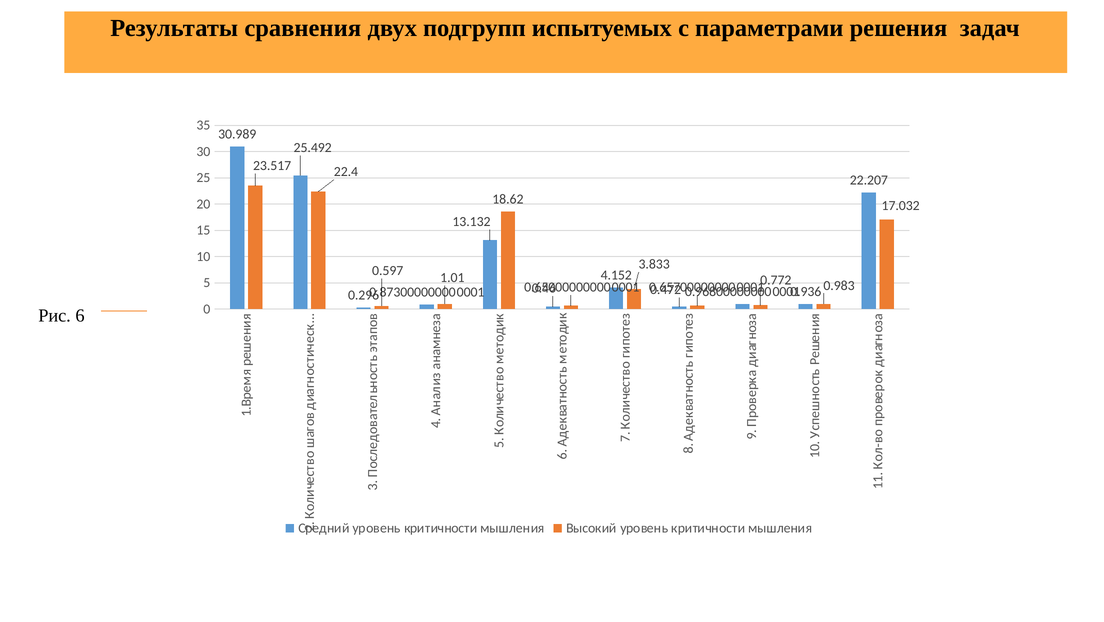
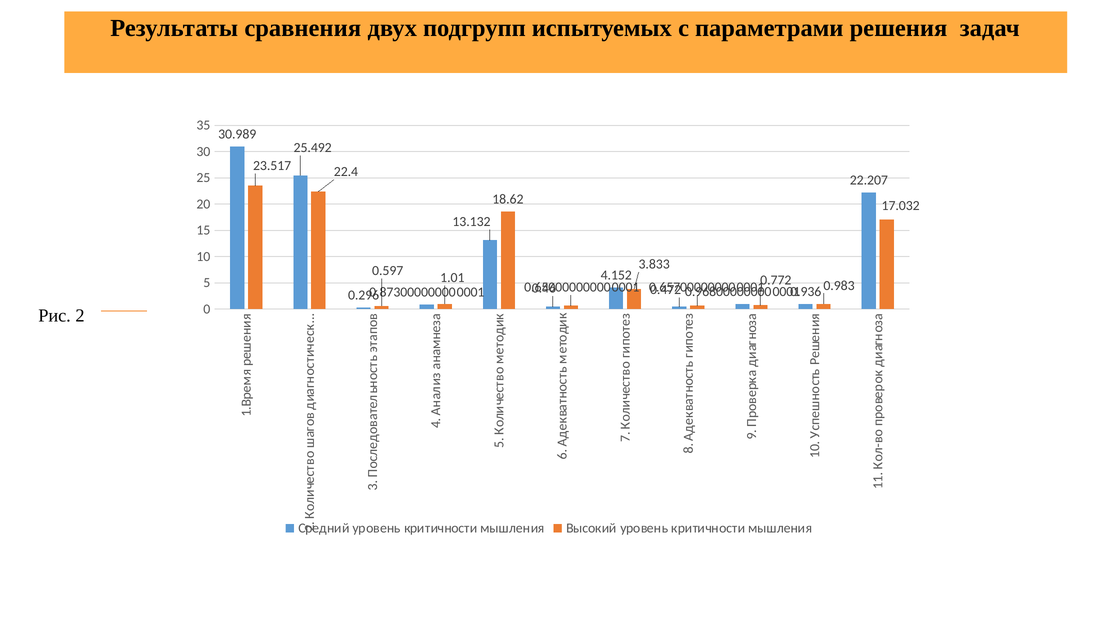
Рис 6: 6 -> 2
